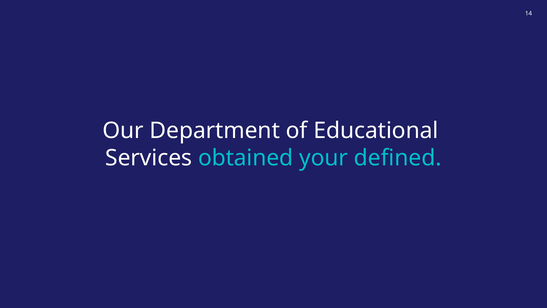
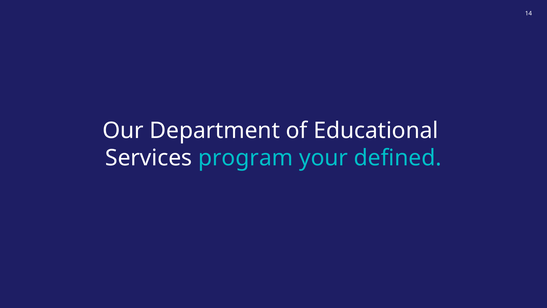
obtained: obtained -> program
